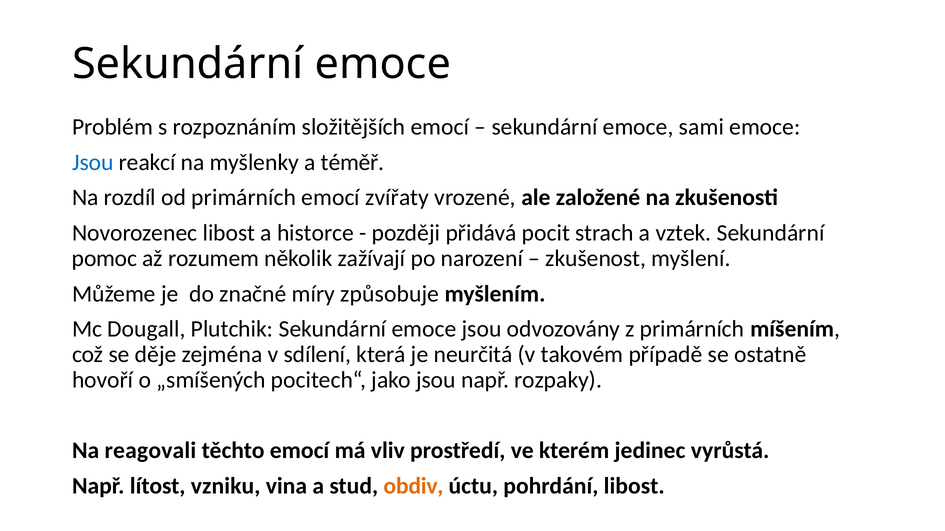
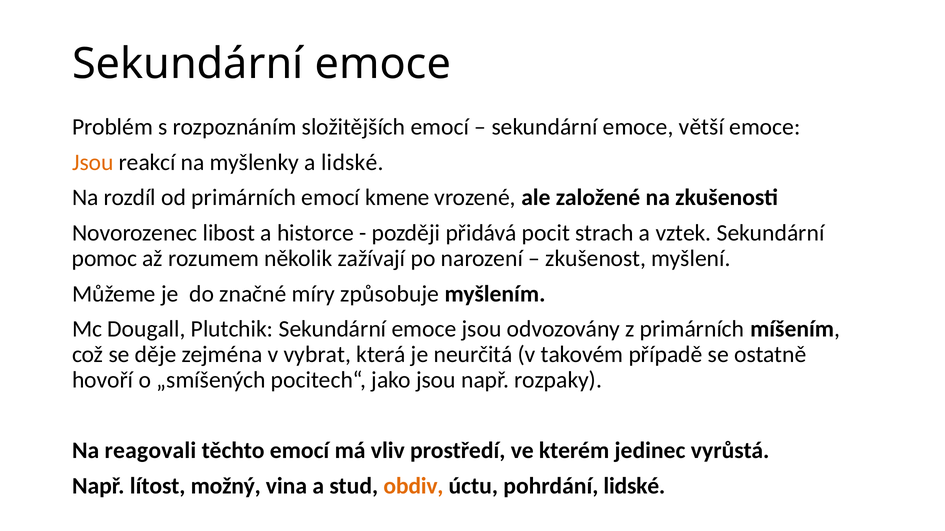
sami: sami -> větší
Jsou at (93, 162) colour: blue -> orange
a téměř: téměř -> lidské
zvířaty: zvířaty -> kmene
sdílení: sdílení -> vybrat
vzniku: vzniku -> možný
pohrdání libost: libost -> lidské
